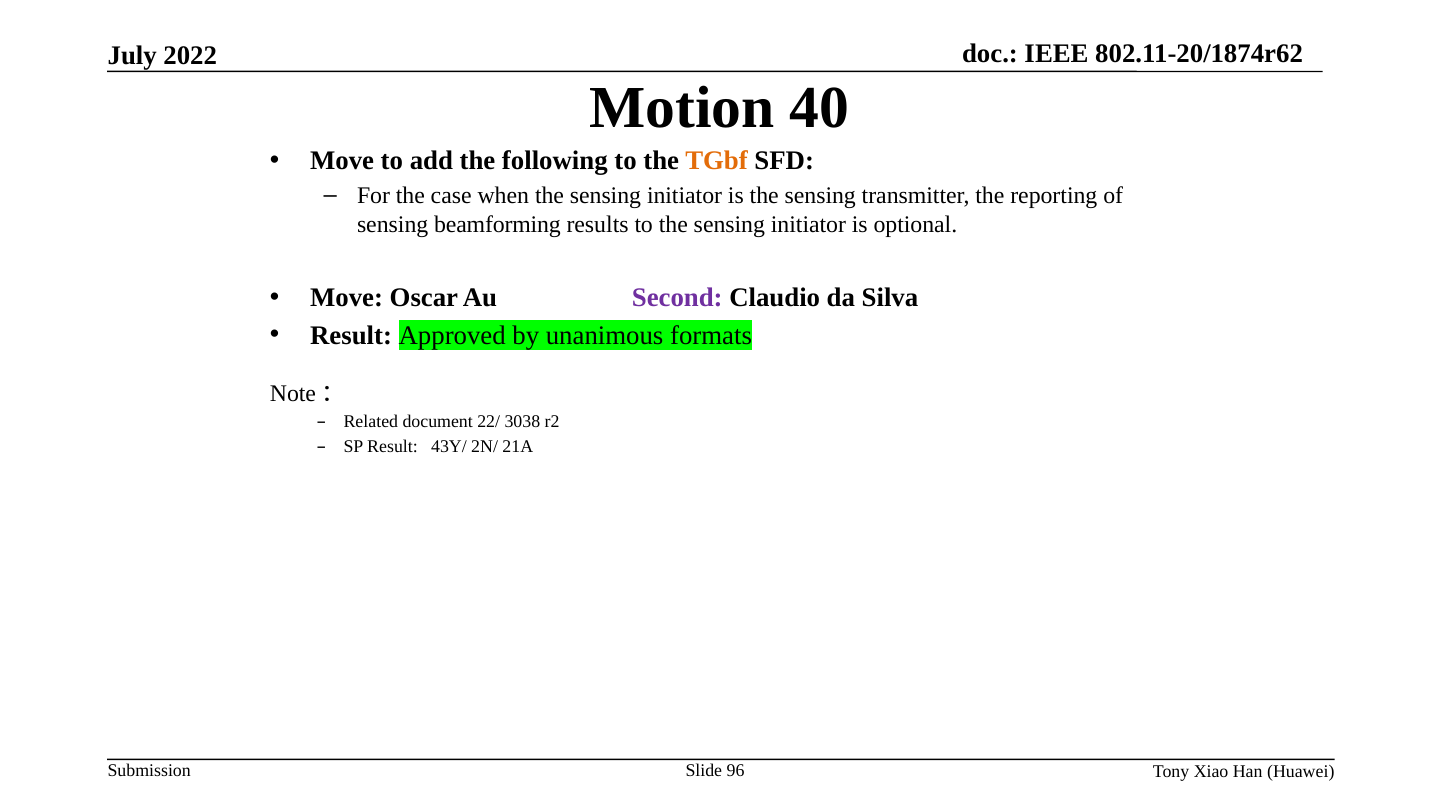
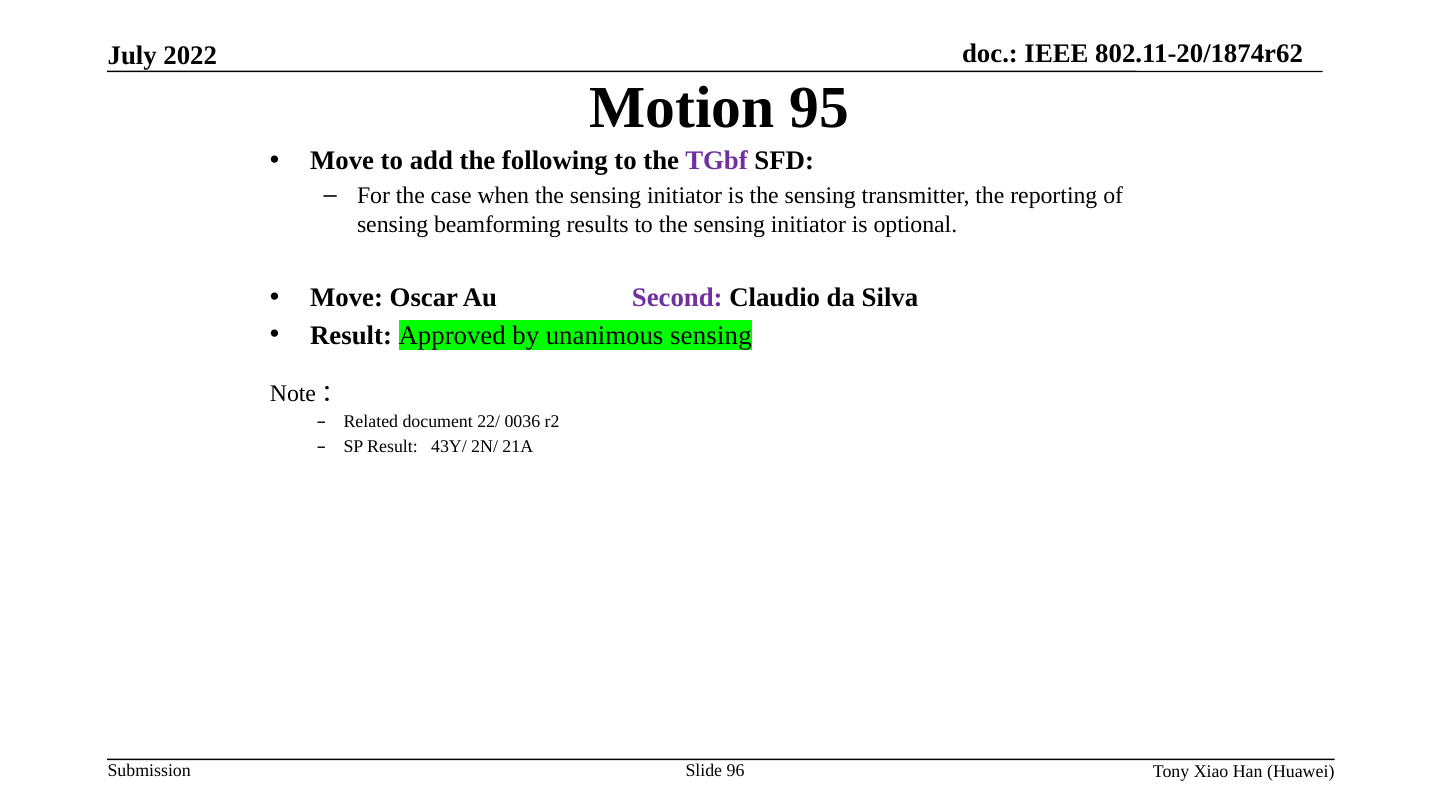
40: 40 -> 95
TGbf colour: orange -> purple
unanimous formats: formats -> sensing
3038: 3038 -> 0036
